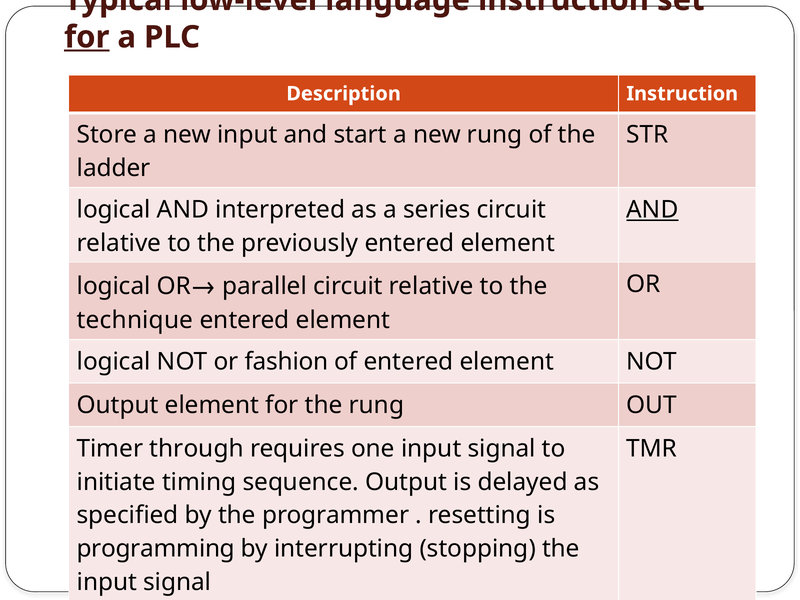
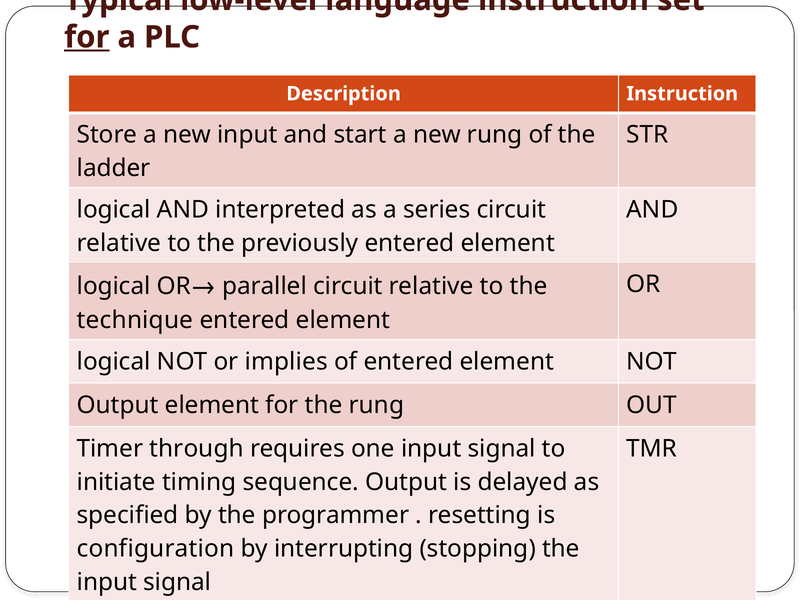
AND at (652, 210) underline: present -> none
fashion: fashion -> implies
programming: programming -> configuration
